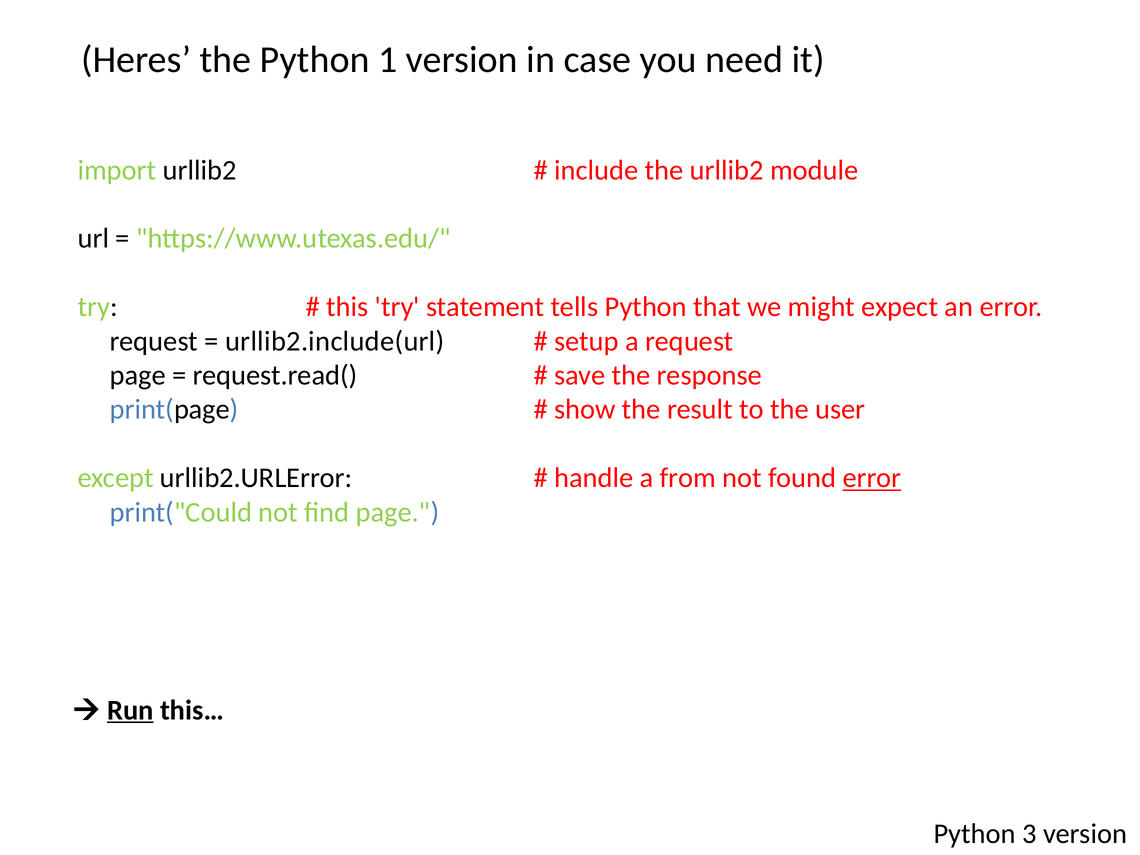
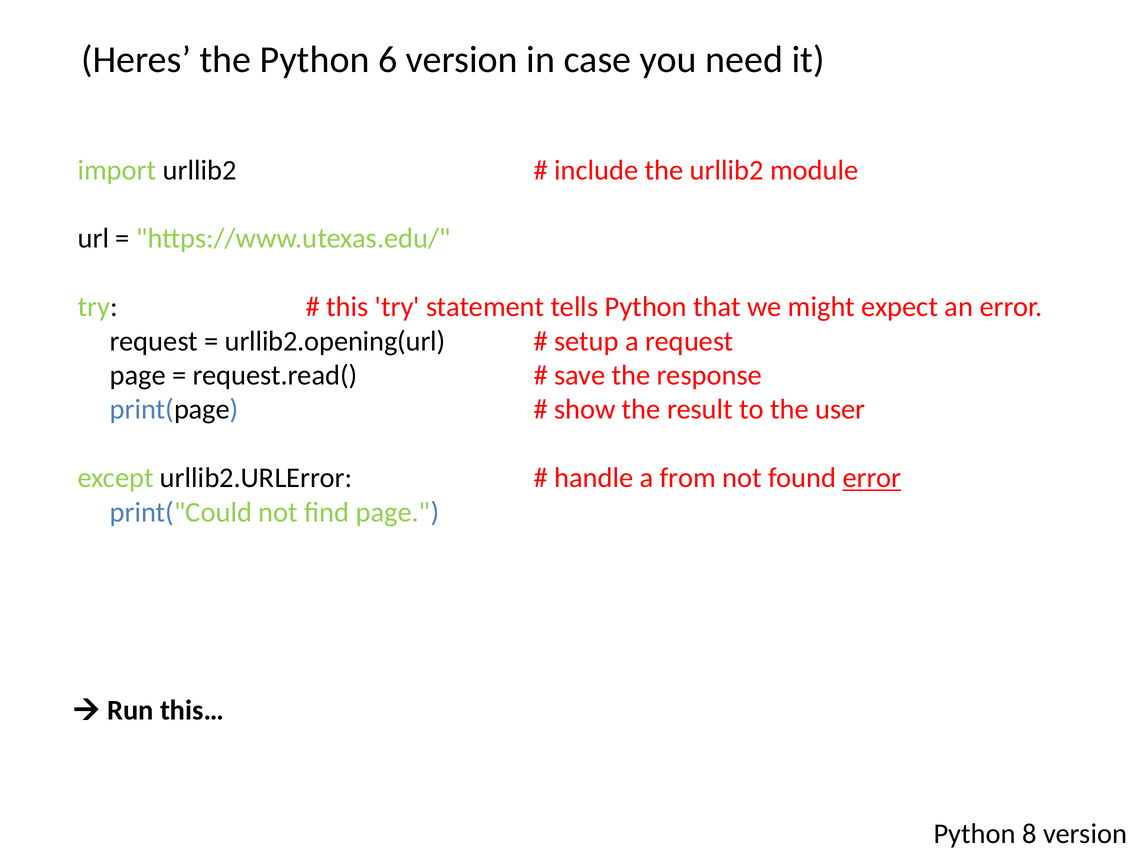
1: 1 -> 6
urllib2.include(url: urllib2.include(url -> urllib2.opening(url
Run underline: present -> none
3: 3 -> 8
